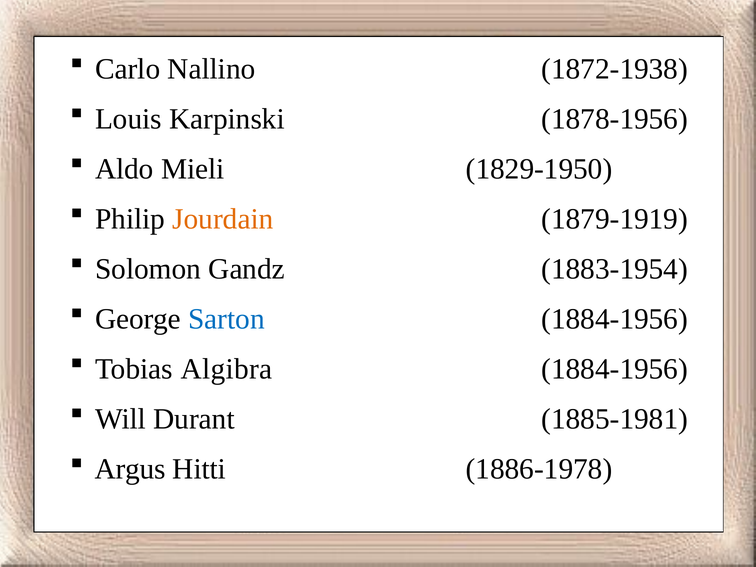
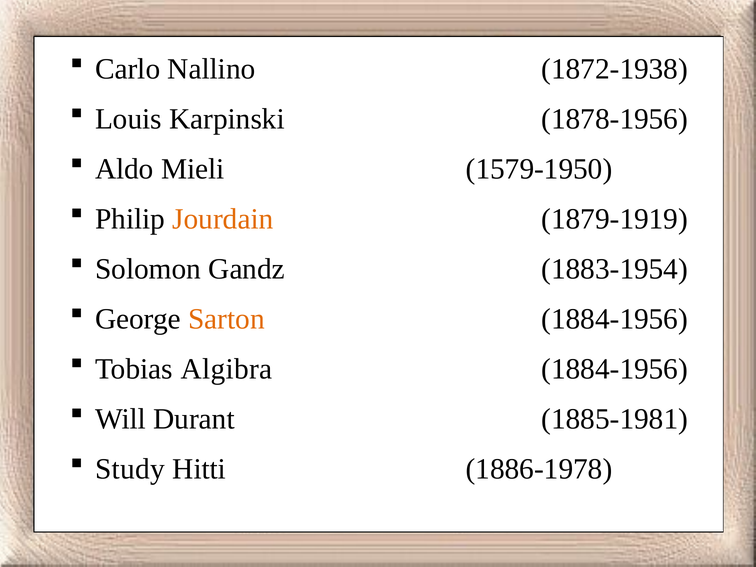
1829-1950: 1829-1950 -> 1579-1950
Sarton colour: blue -> orange
Argus: Argus -> Study
